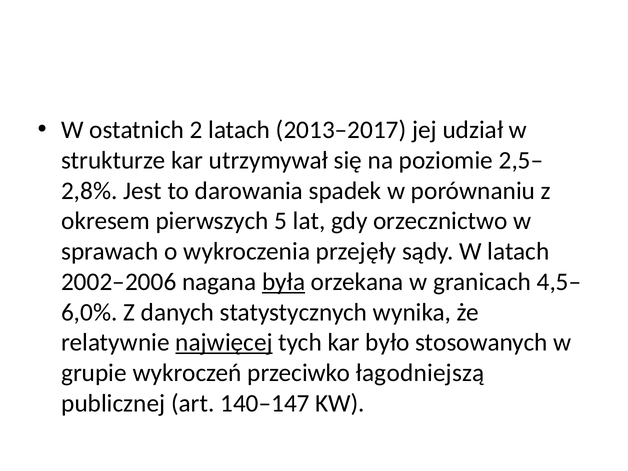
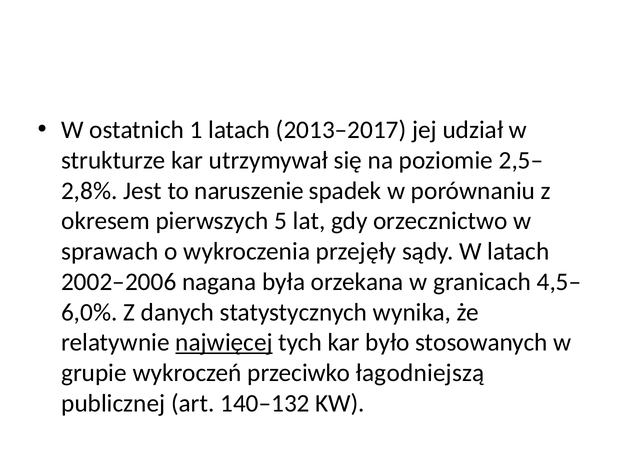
2: 2 -> 1
darowania: darowania -> naruszenie
była underline: present -> none
140–147: 140–147 -> 140–132
